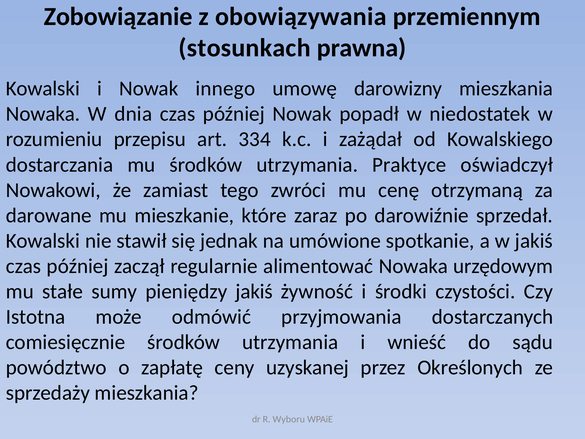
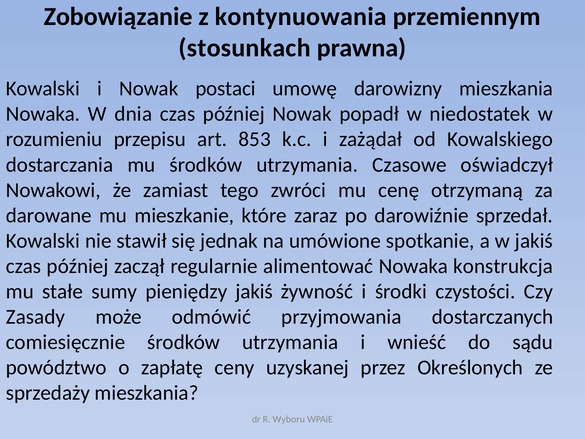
obowiązywania: obowiązywania -> kontynuowania
innego: innego -> postaci
334: 334 -> 853
Praktyce: Praktyce -> Czasowe
urzędowym: urzędowym -> konstrukcja
Istotna: Istotna -> Zasady
